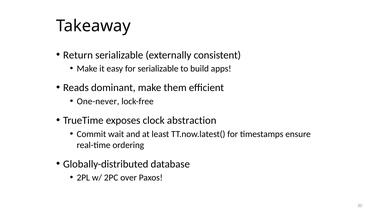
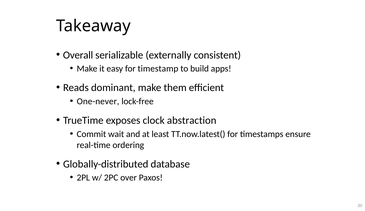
Return: Return -> Overall
for serializable: serializable -> timestamp
